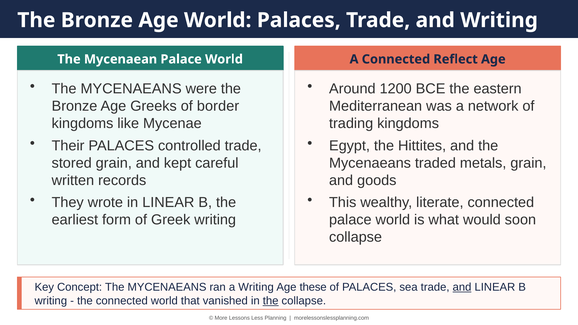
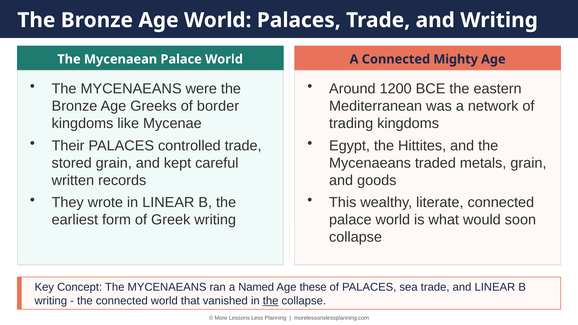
Reflect: Reflect -> Mighty
a Writing: Writing -> Named
and at (462, 287) underline: present -> none
